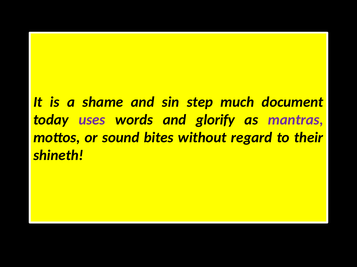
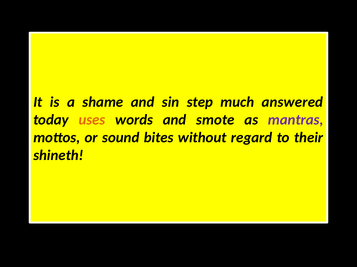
document: document -> answered
uses colour: purple -> orange
glorify: glorify -> smote
